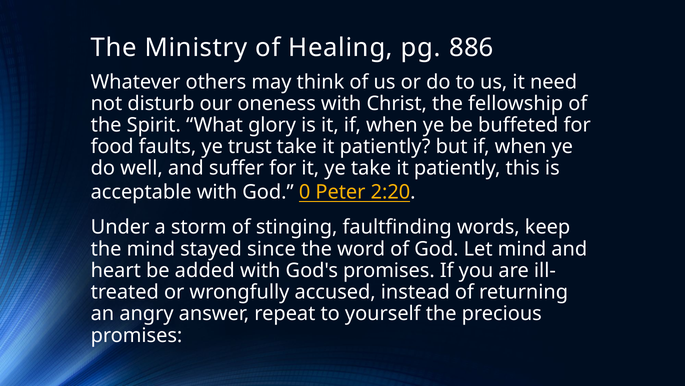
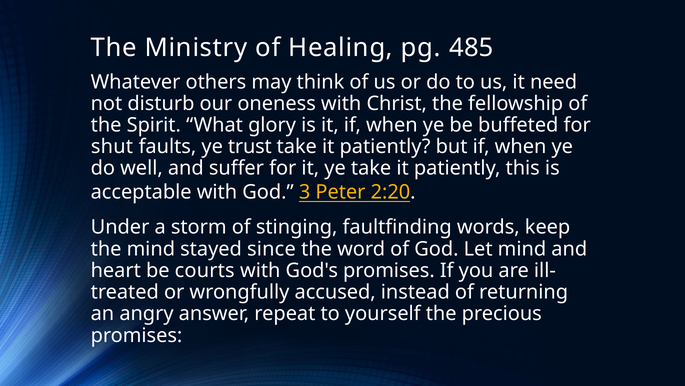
886: 886 -> 485
food: food -> shut
0: 0 -> 3
added: added -> courts
